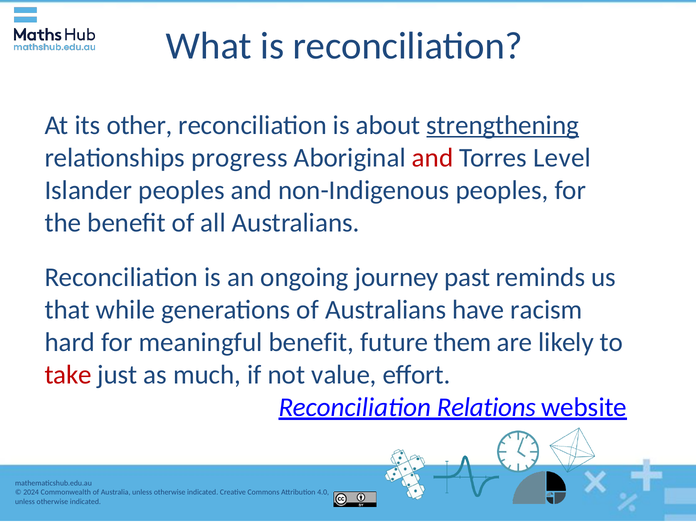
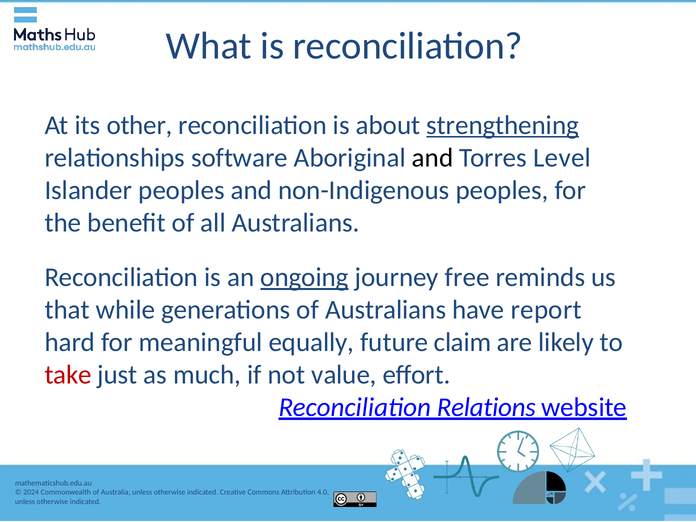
progress: progress -> software
and at (433, 158) colour: red -> black
ongoing underline: none -> present
past: past -> free
racism: racism -> report
meaningful benefit: benefit -> equally
them: them -> claim
